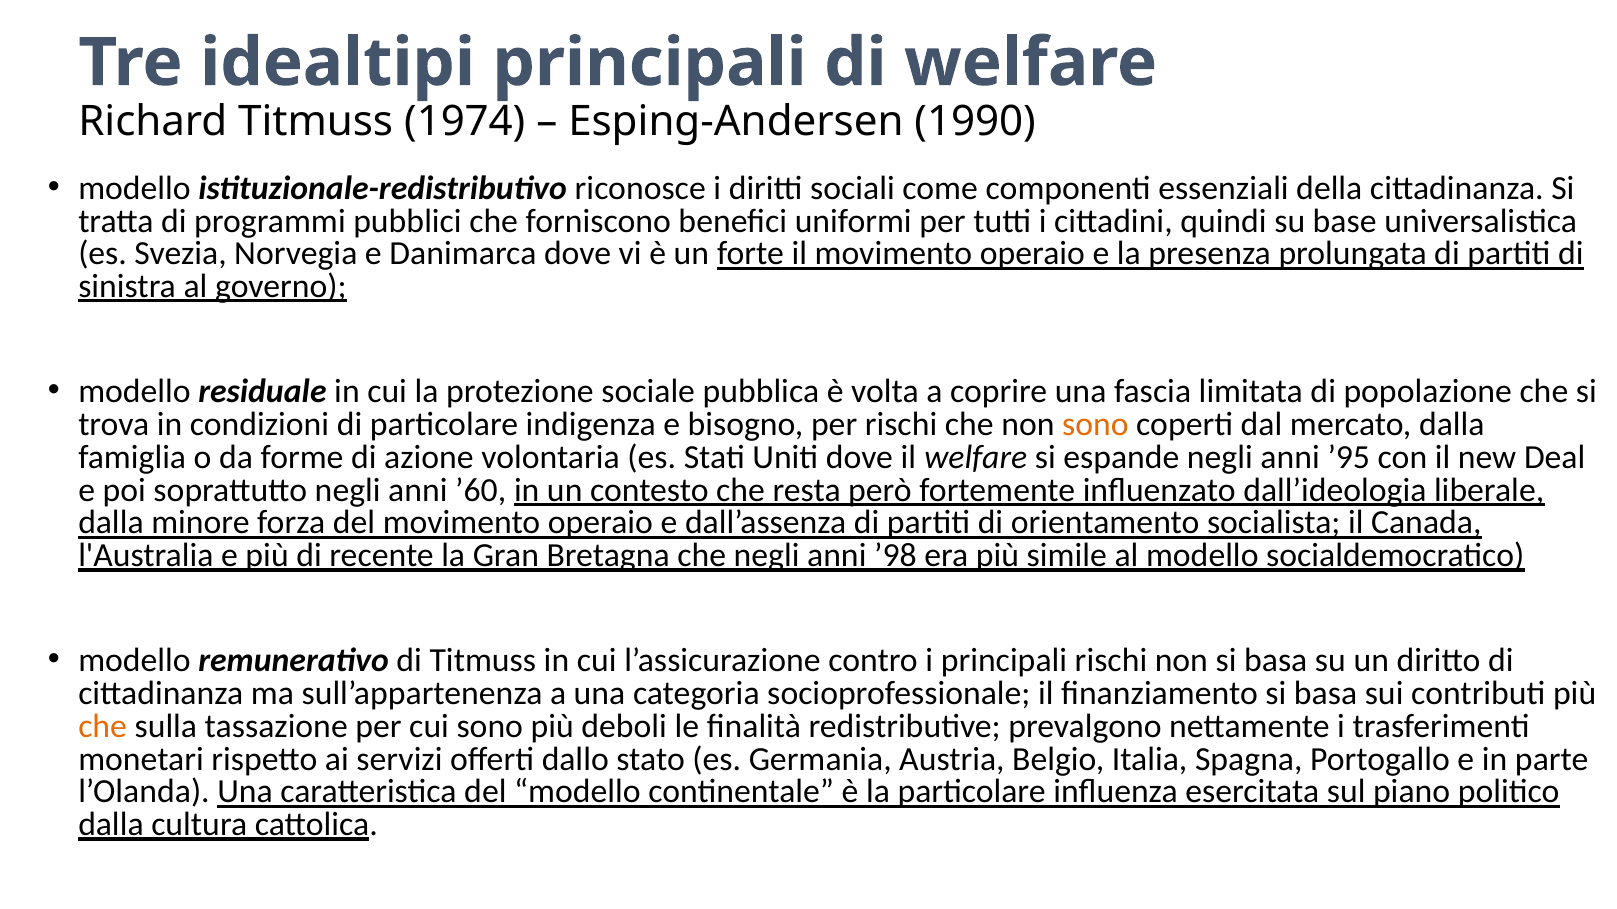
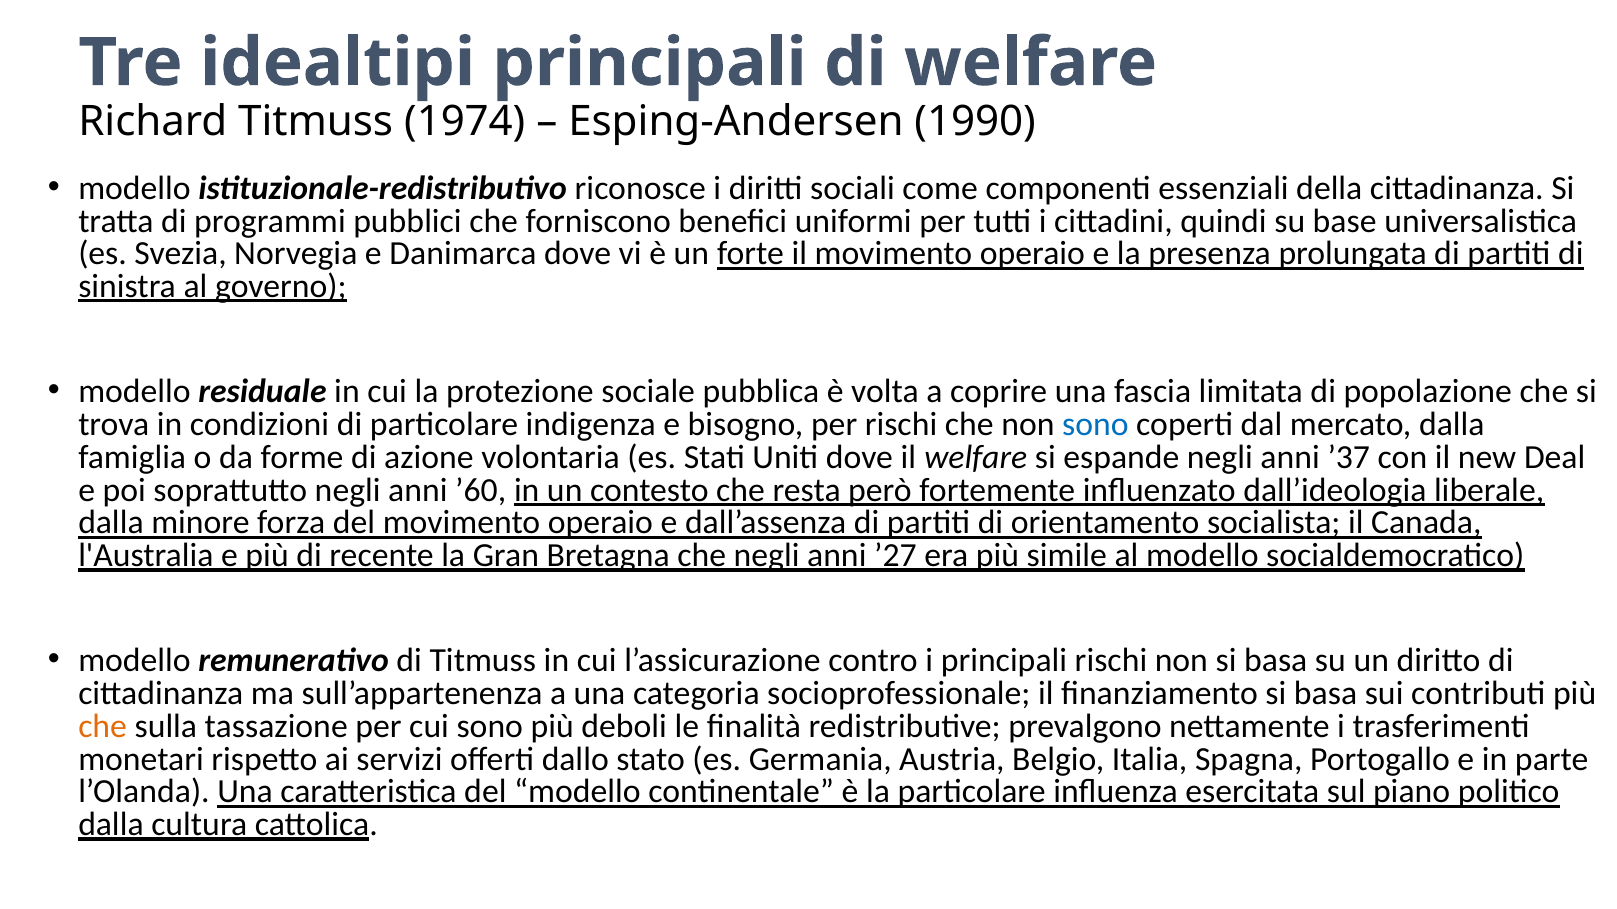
sono at (1095, 425) colour: orange -> blue
’95: ’95 -> ’37
’98: ’98 -> ’27
